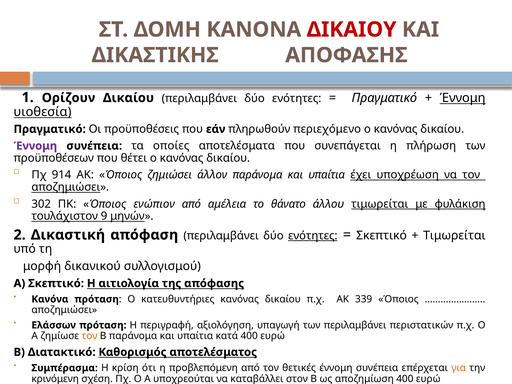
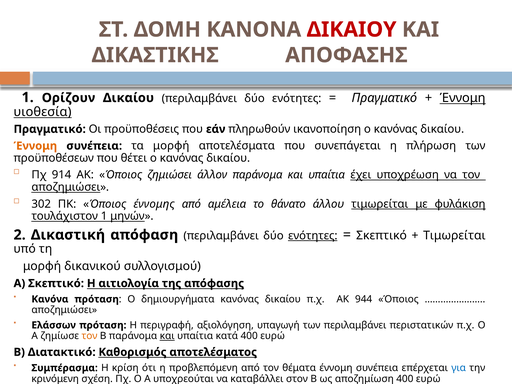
περιεχόμενο: περιεχόμενο -> ικανοποίηση
Έννομη at (35, 146) colour: purple -> orange
τα οποίες: οποίες -> μορφή
ενώπιον: ενώπιον -> έννομης
τουλάχιστον 9: 9 -> 1
κατευθυντήριες: κατευθυντήριες -> δημιουργήματα
339: 339 -> 944
και at (167, 336) underline: none -> present
θετικές: θετικές -> θέματα
για colour: orange -> blue
